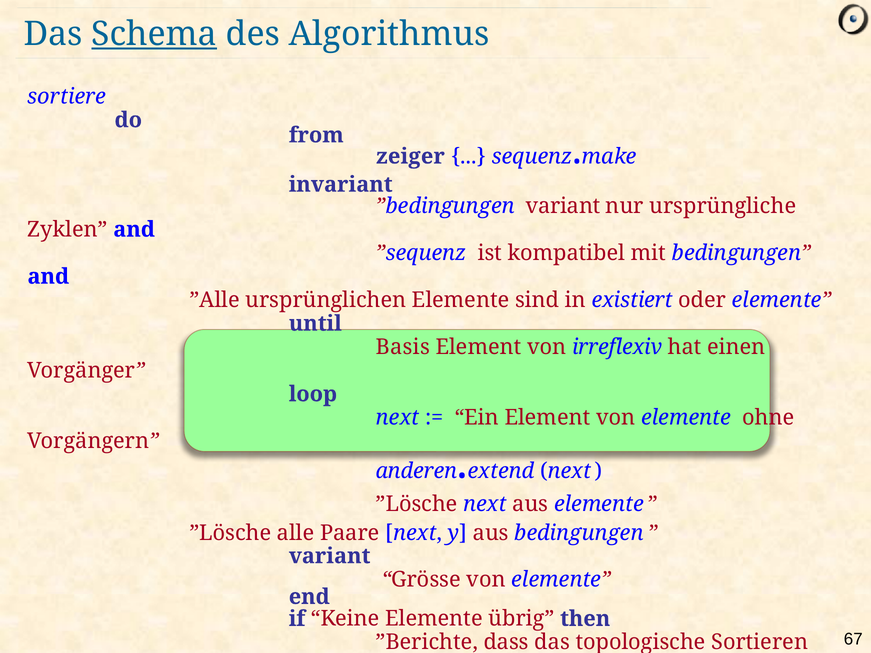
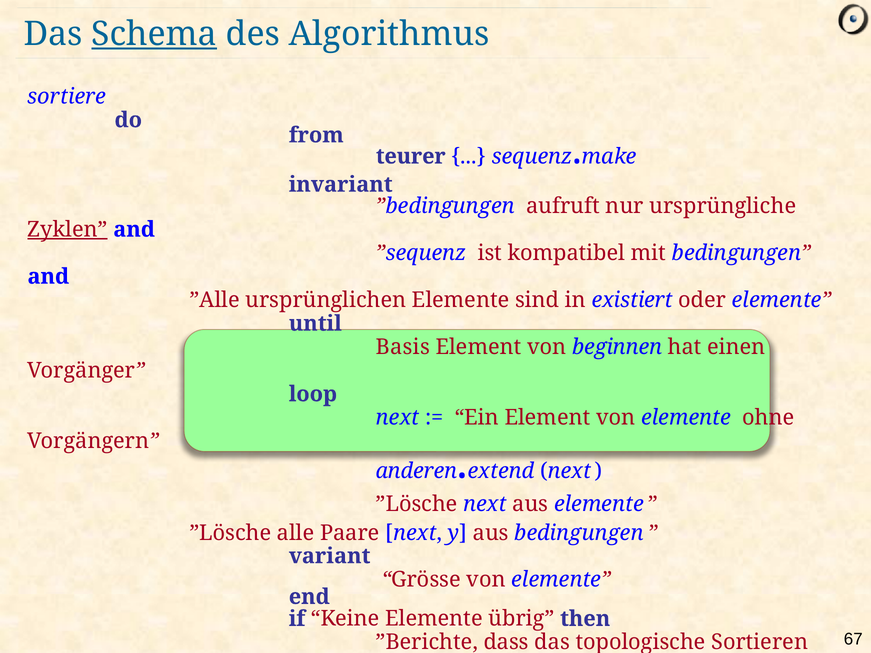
zeiger: zeiger -> teurer
”bedingungen variant: variant -> aufruft
Zyklen at (67, 230) underline: none -> present
irreflexiv: irreflexiv -> beginnen
